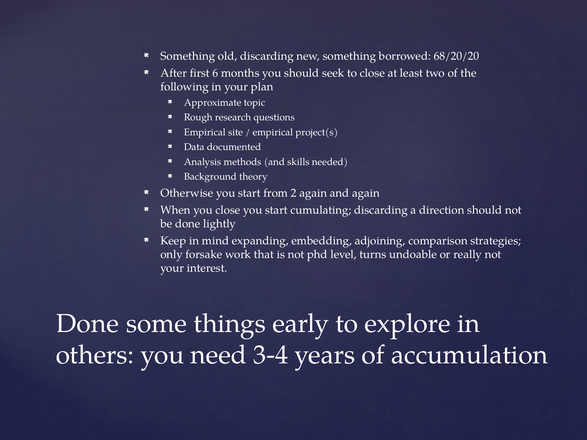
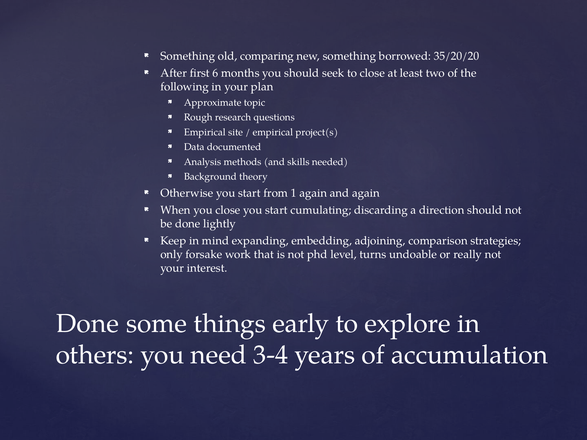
old discarding: discarding -> comparing
68/20/20: 68/20/20 -> 35/20/20
2: 2 -> 1
